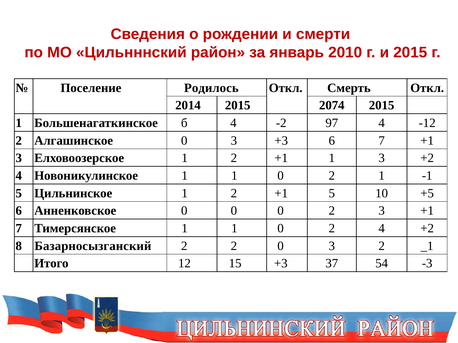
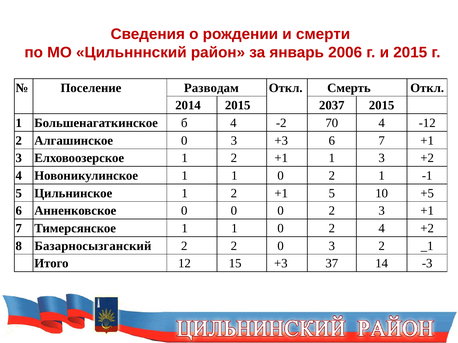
2010: 2010 -> 2006
Родилось: Родилось -> Разводам
2074: 2074 -> 2037
97: 97 -> 70
54: 54 -> 14
